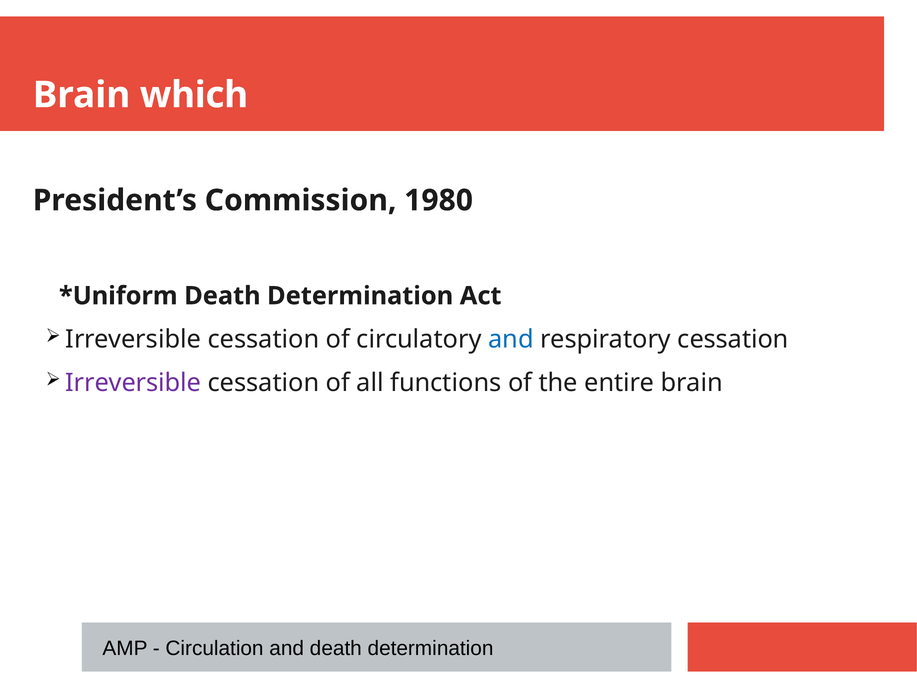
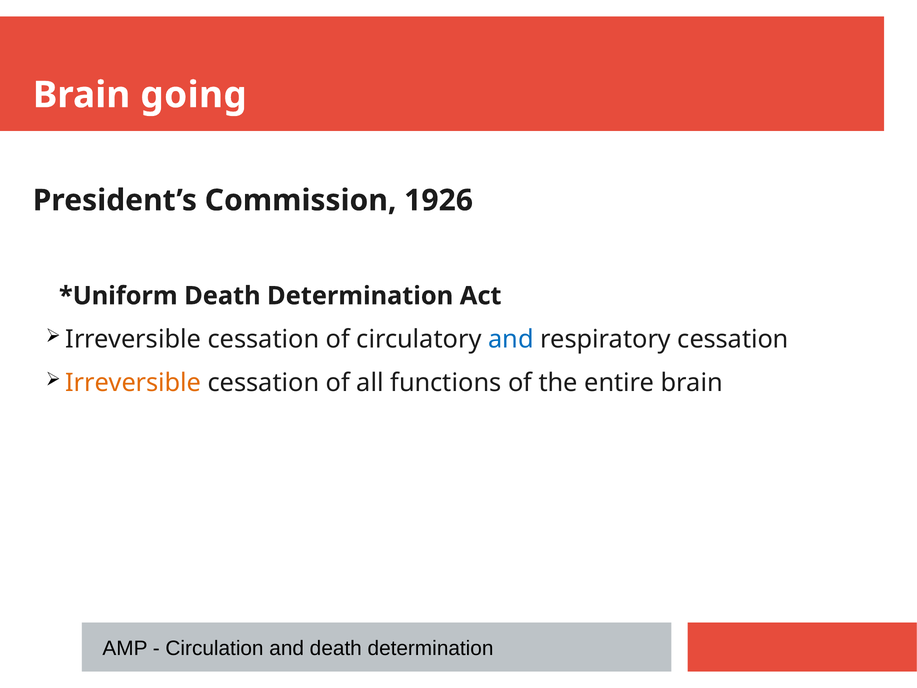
which: which -> going
1980: 1980 -> 1926
Irreversible at (133, 383) colour: purple -> orange
